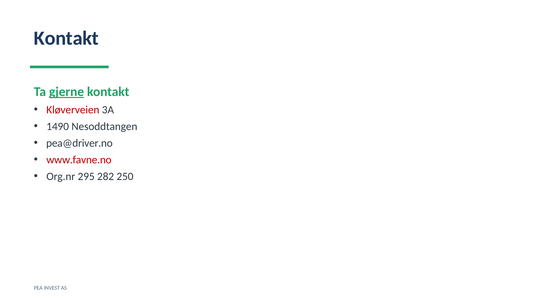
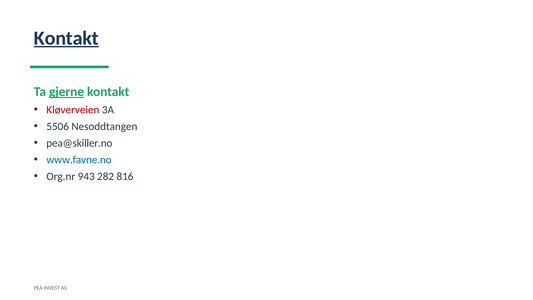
Kontakt at (66, 38) underline: none -> present
1490: 1490 -> 5506
pea@driver.no: pea@driver.no -> pea@skiller.no
www.favne.no colour: red -> blue
295: 295 -> 943
250: 250 -> 816
